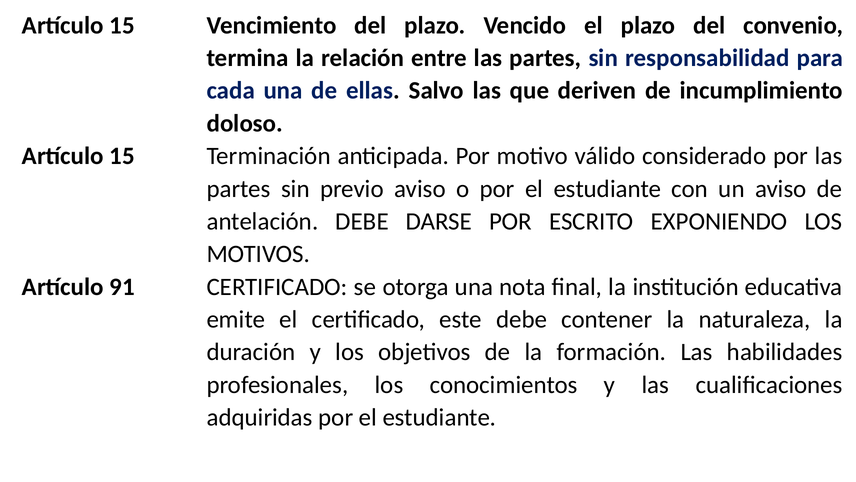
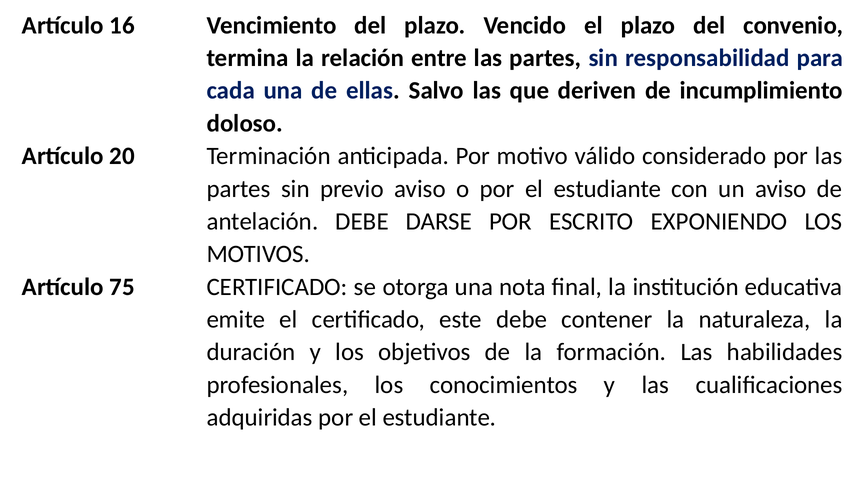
15 at (122, 25): 15 -> 16
15 at (122, 156): 15 -> 20
91: 91 -> 75
